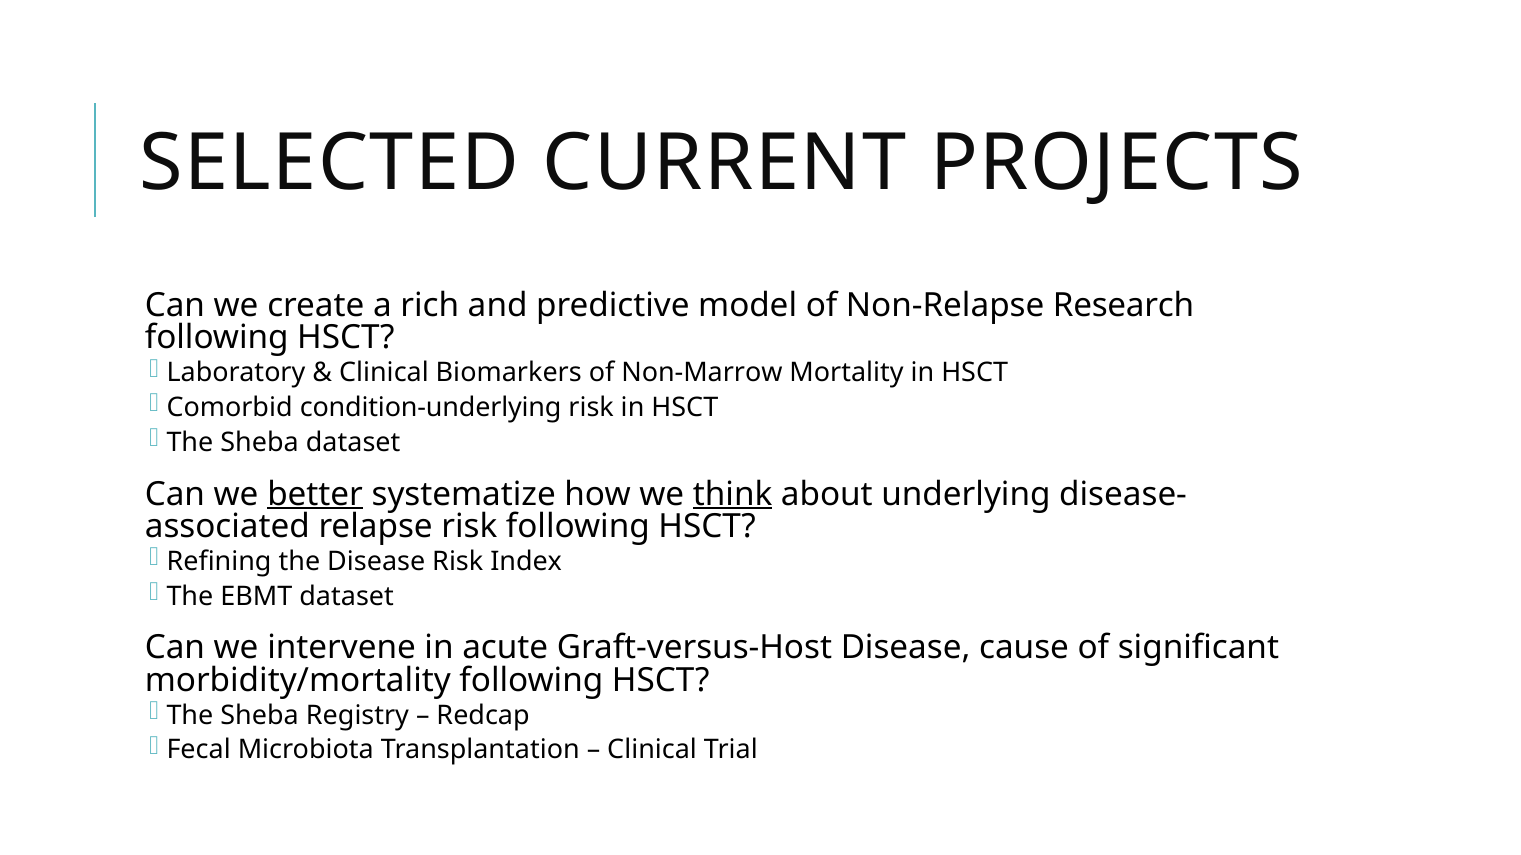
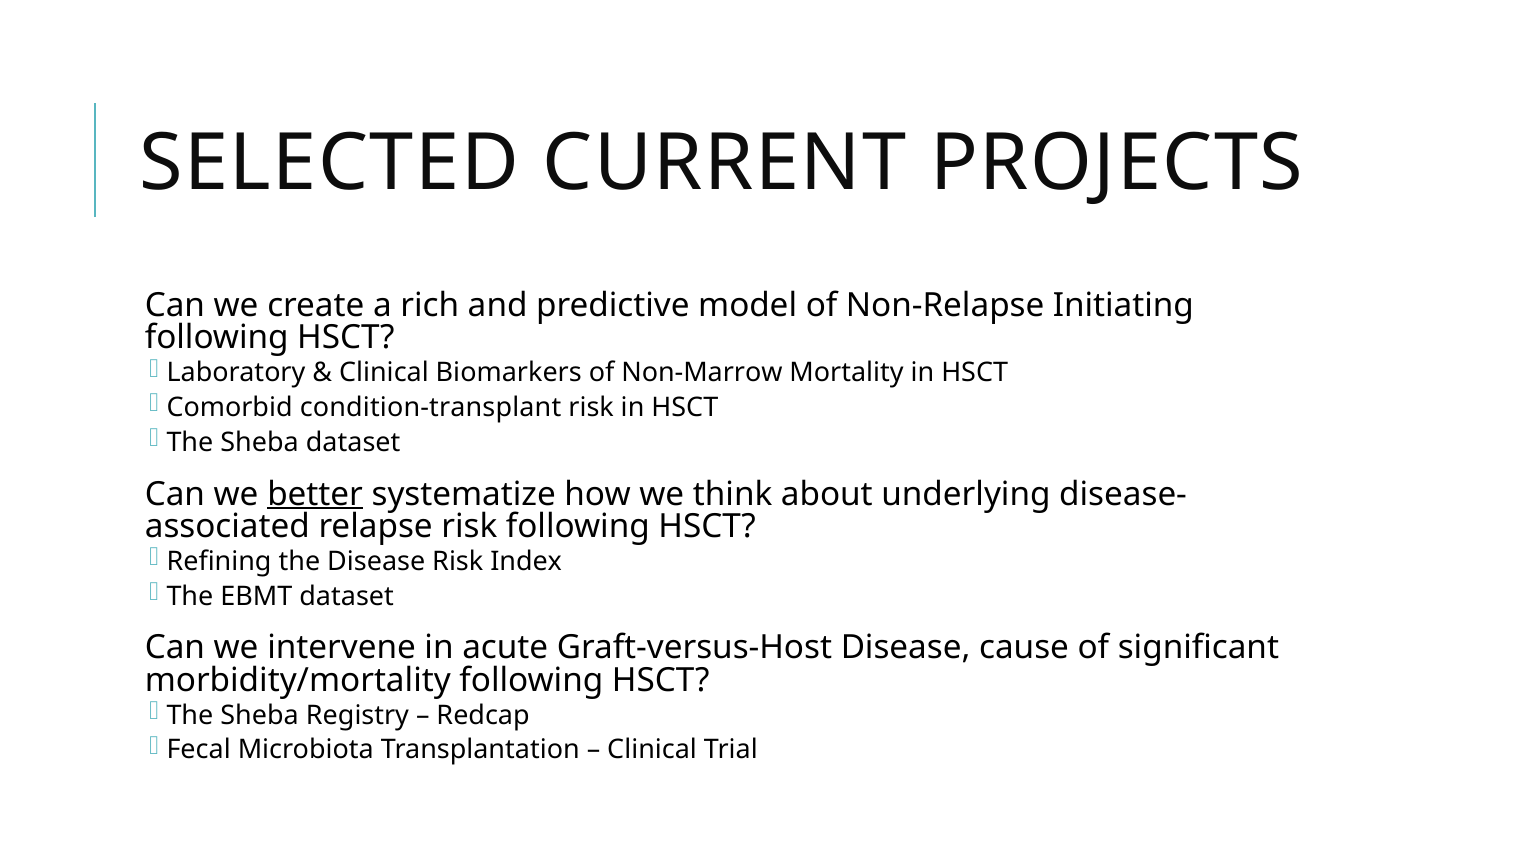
Research: Research -> Initiating
condition-underlying: condition-underlying -> condition-transplant
think underline: present -> none
